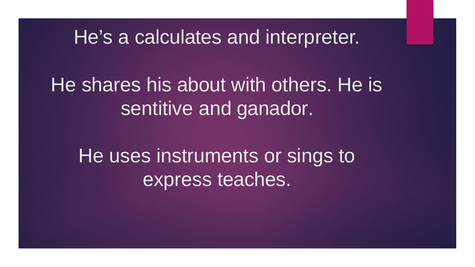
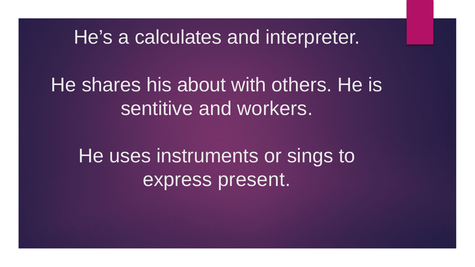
ganador: ganador -> workers
teaches: teaches -> present
